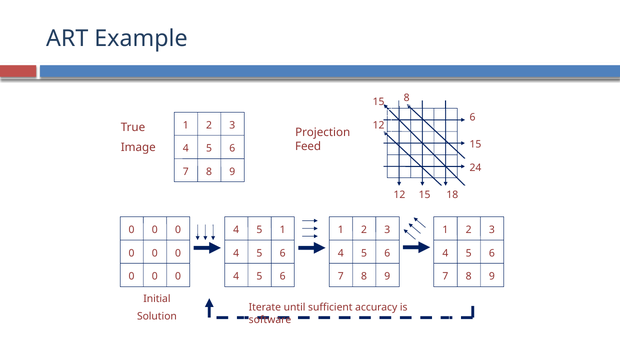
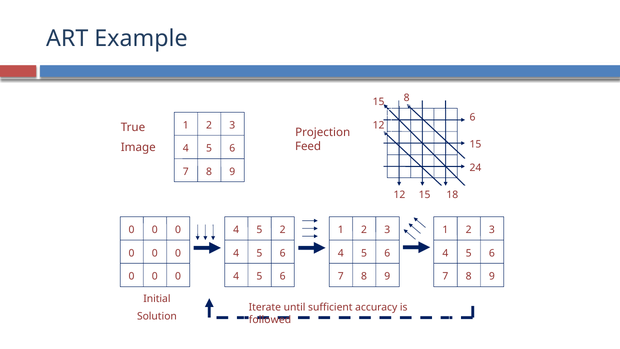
5 1: 1 -> 2
software: software -> followed
